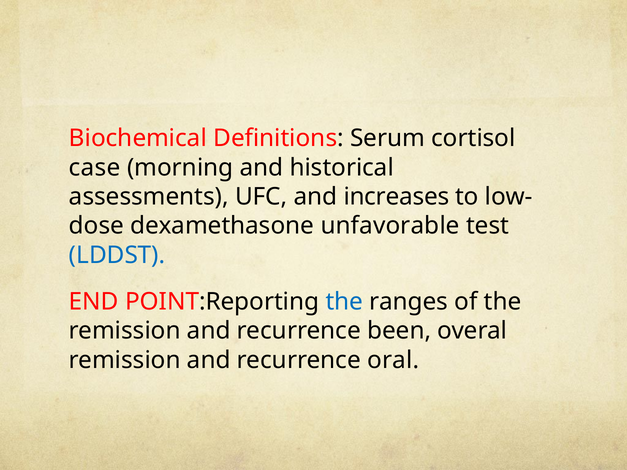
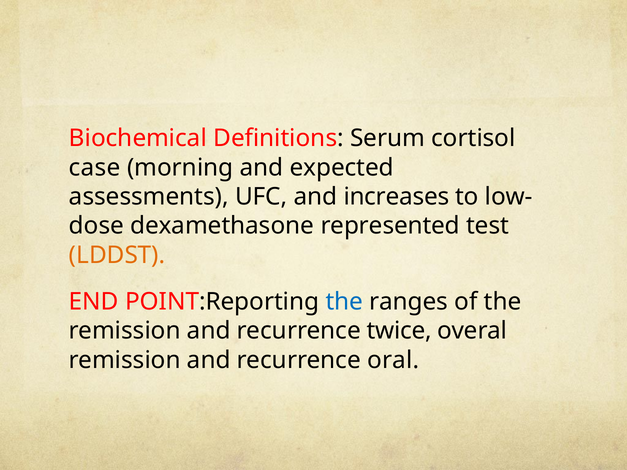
historical: historical -> expected
unfavorable: unfavorable -> represented
LDDST colour: blue -> orange
been: been -> twice
